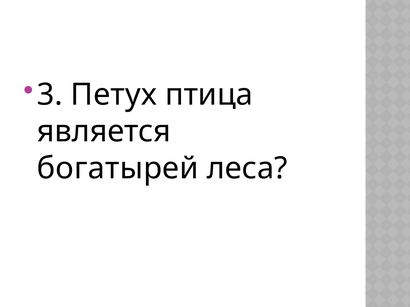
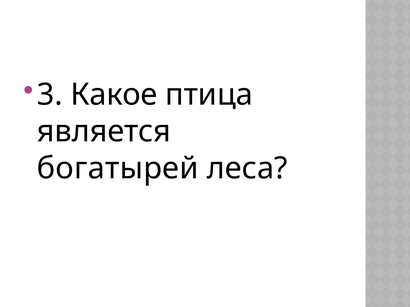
Петух: Петух -> Какое
